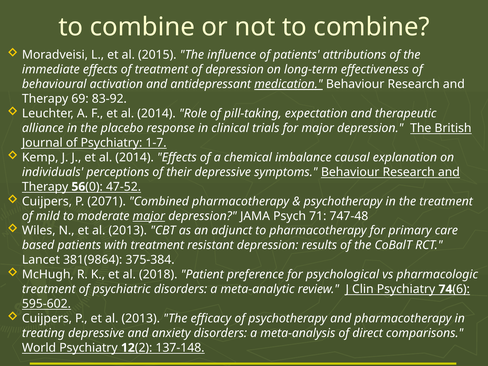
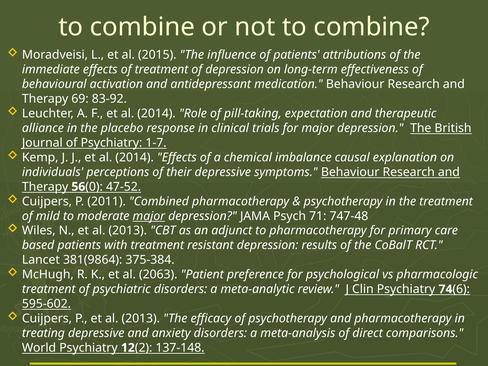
medication underline: present -> none
2071: 2071 -> 2011
2018: 2018 -> 2063
